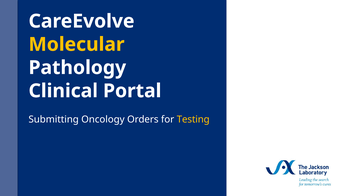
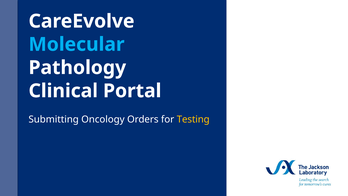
Molecular colour: yellow -> light blue
